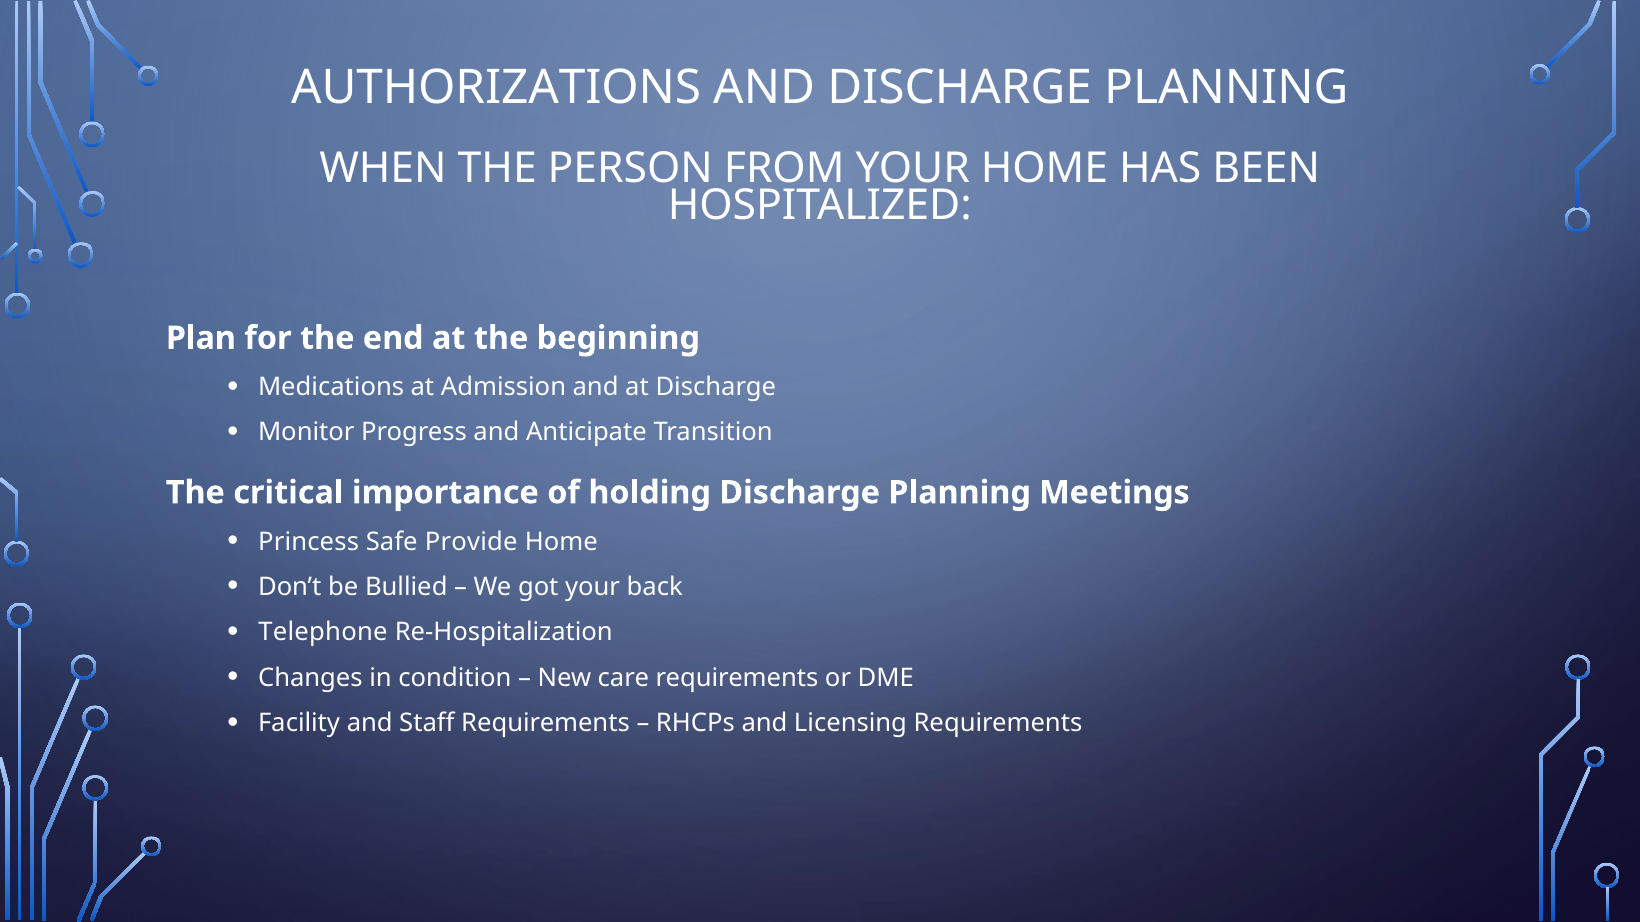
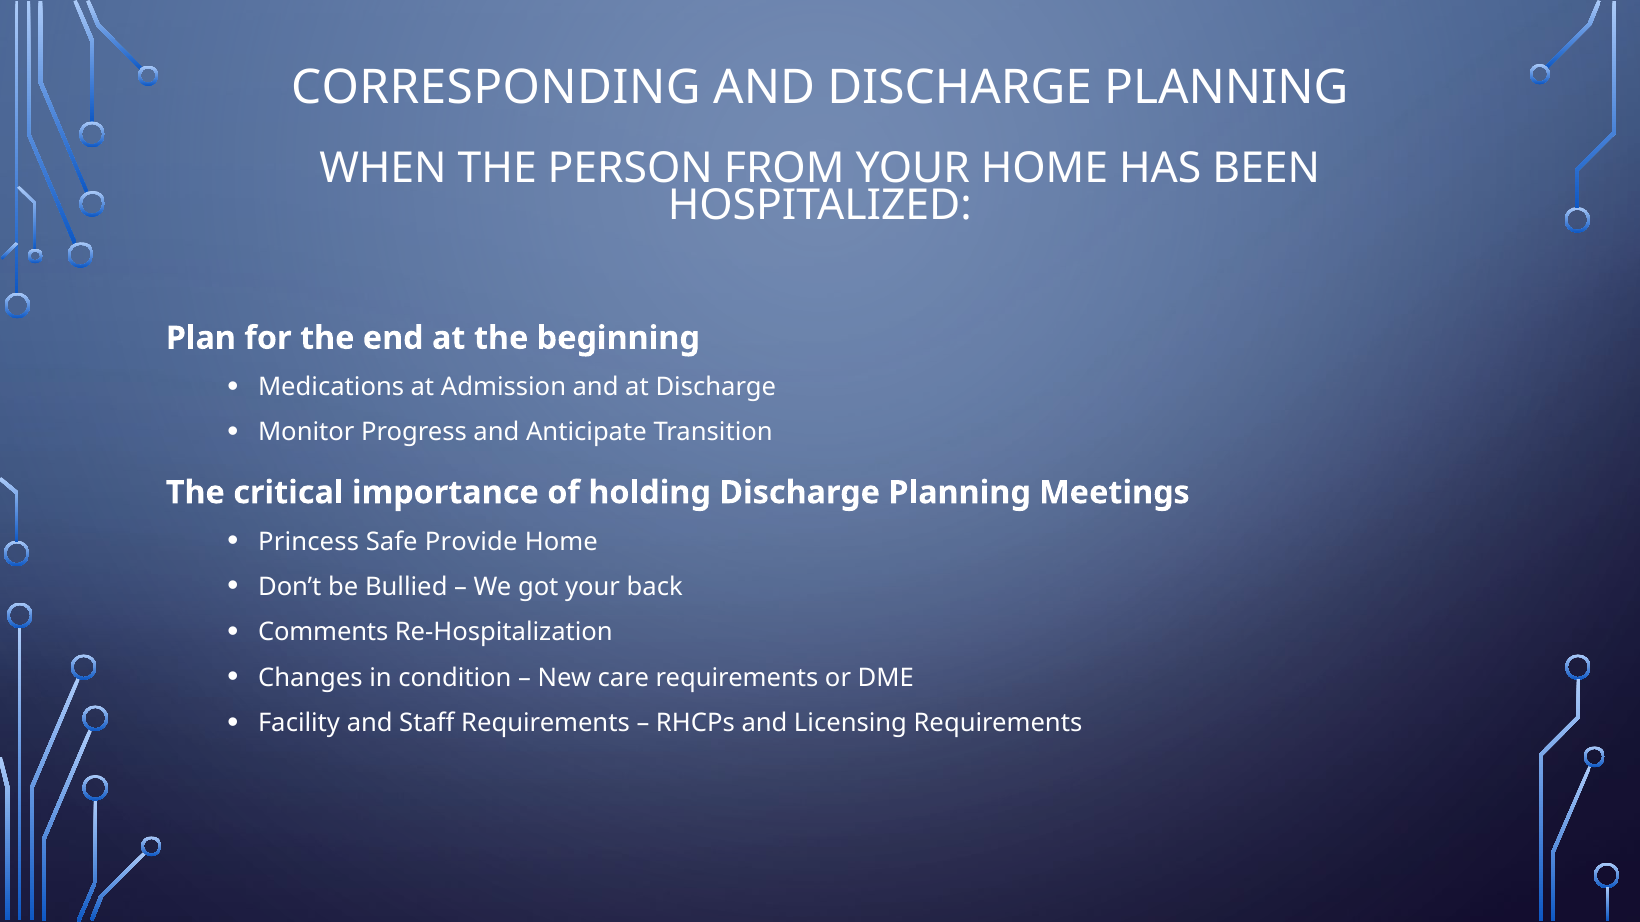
AUTHORIZATIONS: AUTHORIZATIONS -> CORRESPONDING
Telephone: Telephone -> Comments
